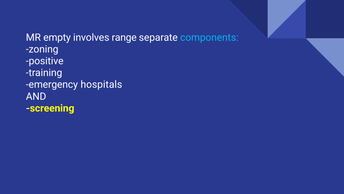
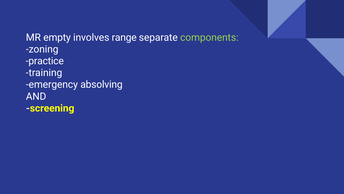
components colour: light blue -> light green
positive: positive -> practice
hospitals: hospitals -> absolving
